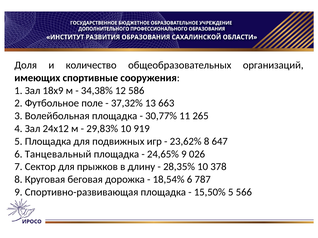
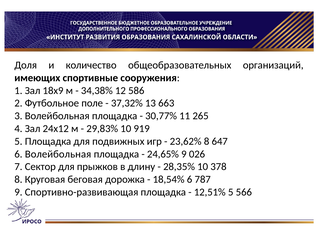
6 Танцевальный: Танцевальный -> Волейбольная
15,50%: 15,50% -> 12,51%
